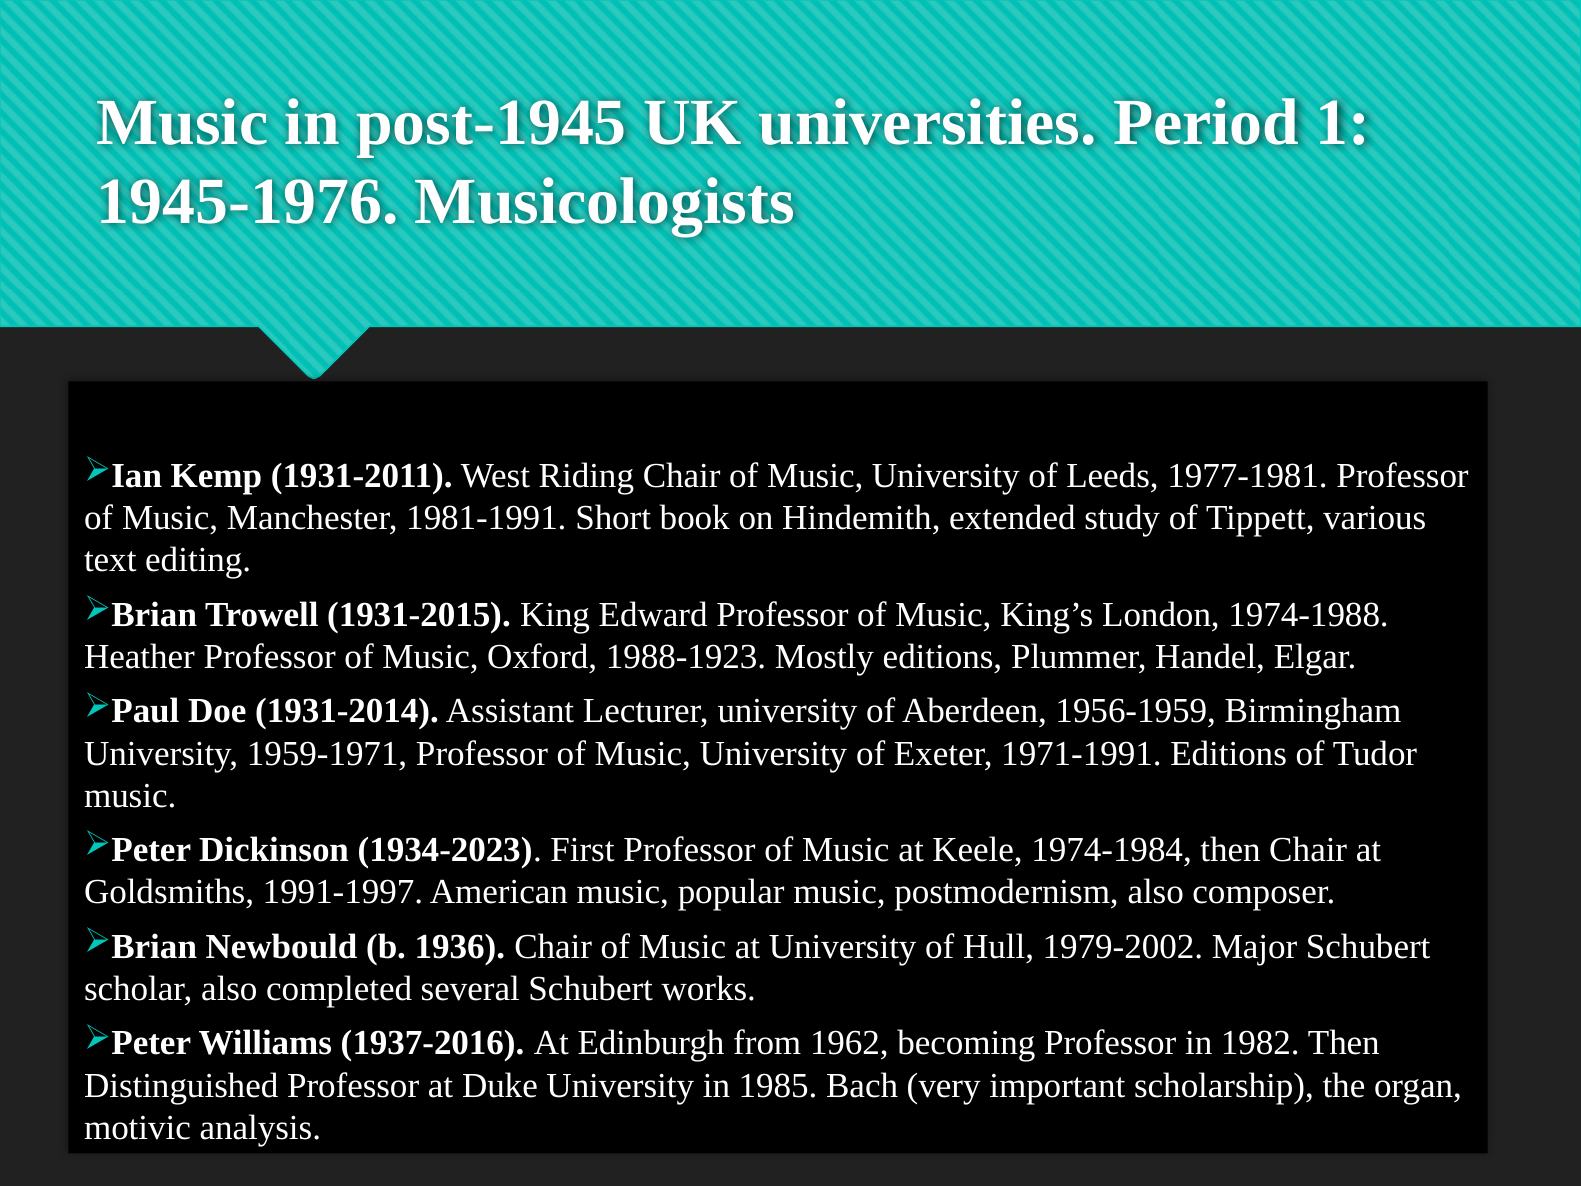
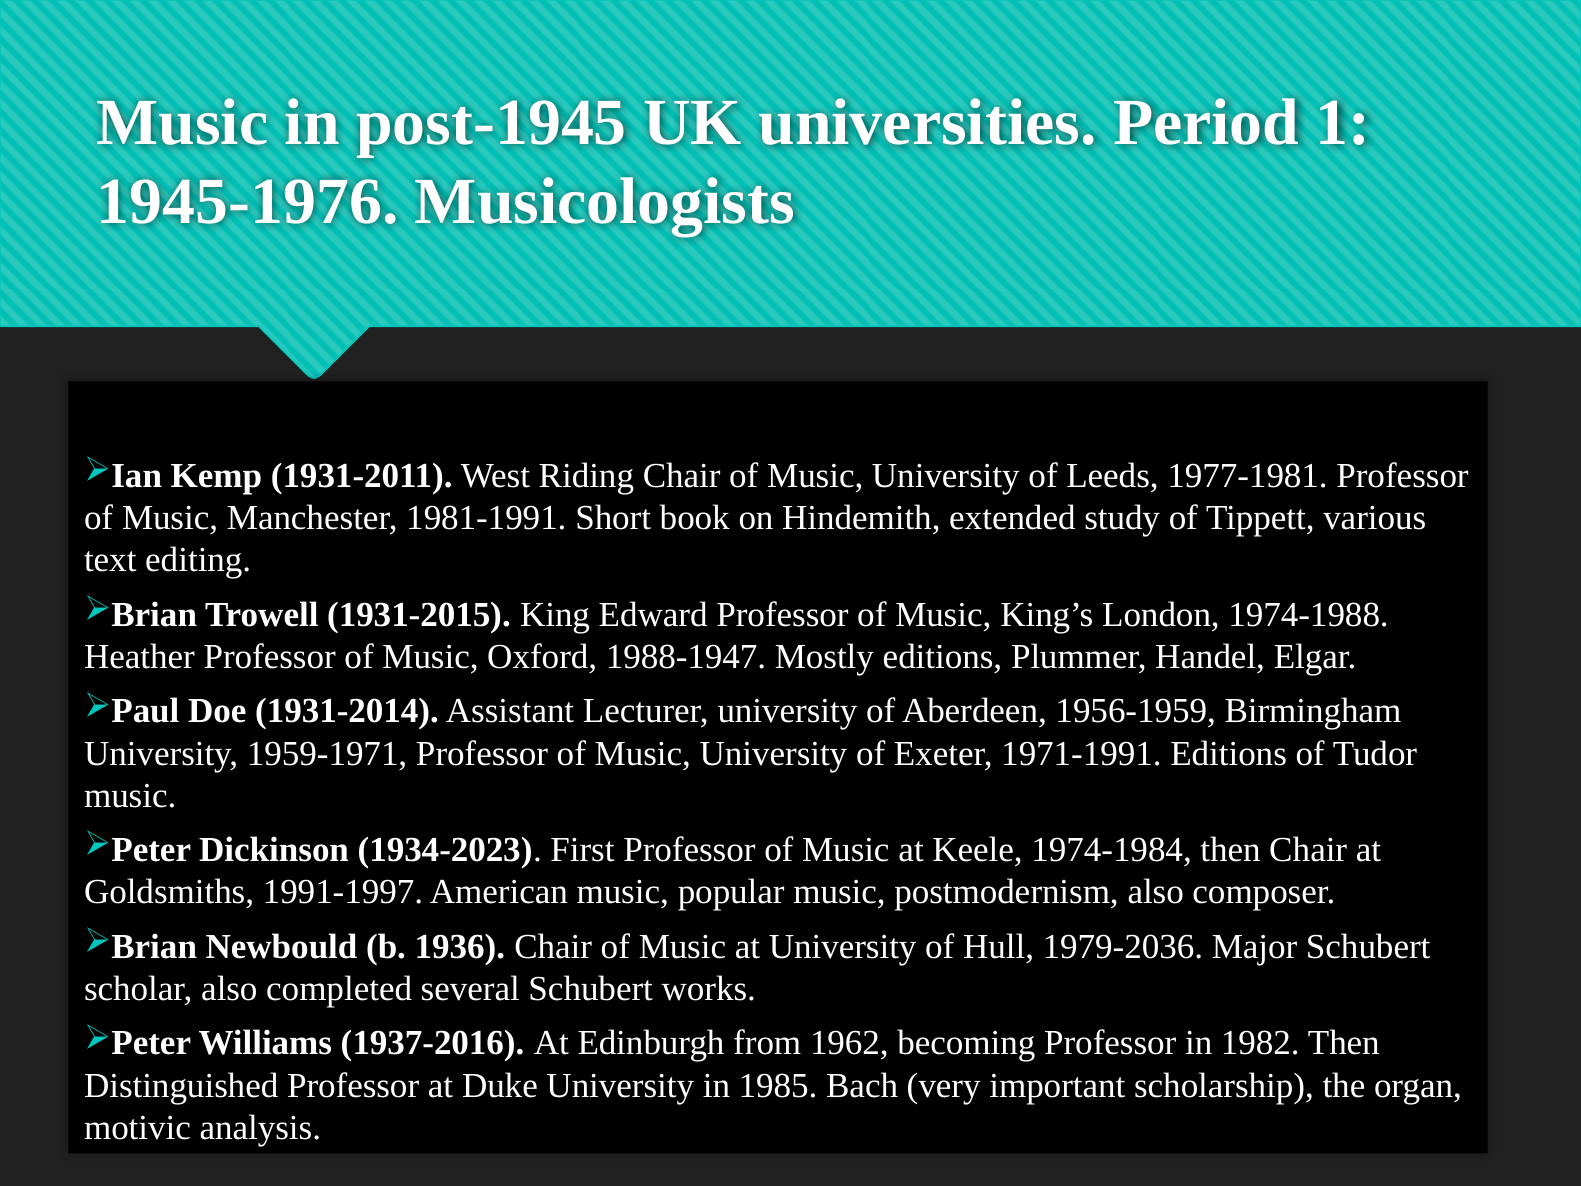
1988-1923: 1988-1923 -> 1988-1947
1979-2002: 1979-2002 -> 1979-2036
